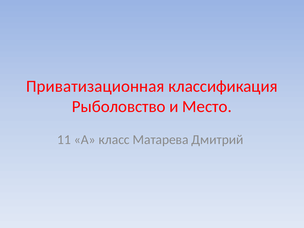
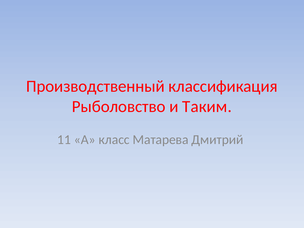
Приватизационная: Приватизационная -> Производственный
Место: Место -> Таким
